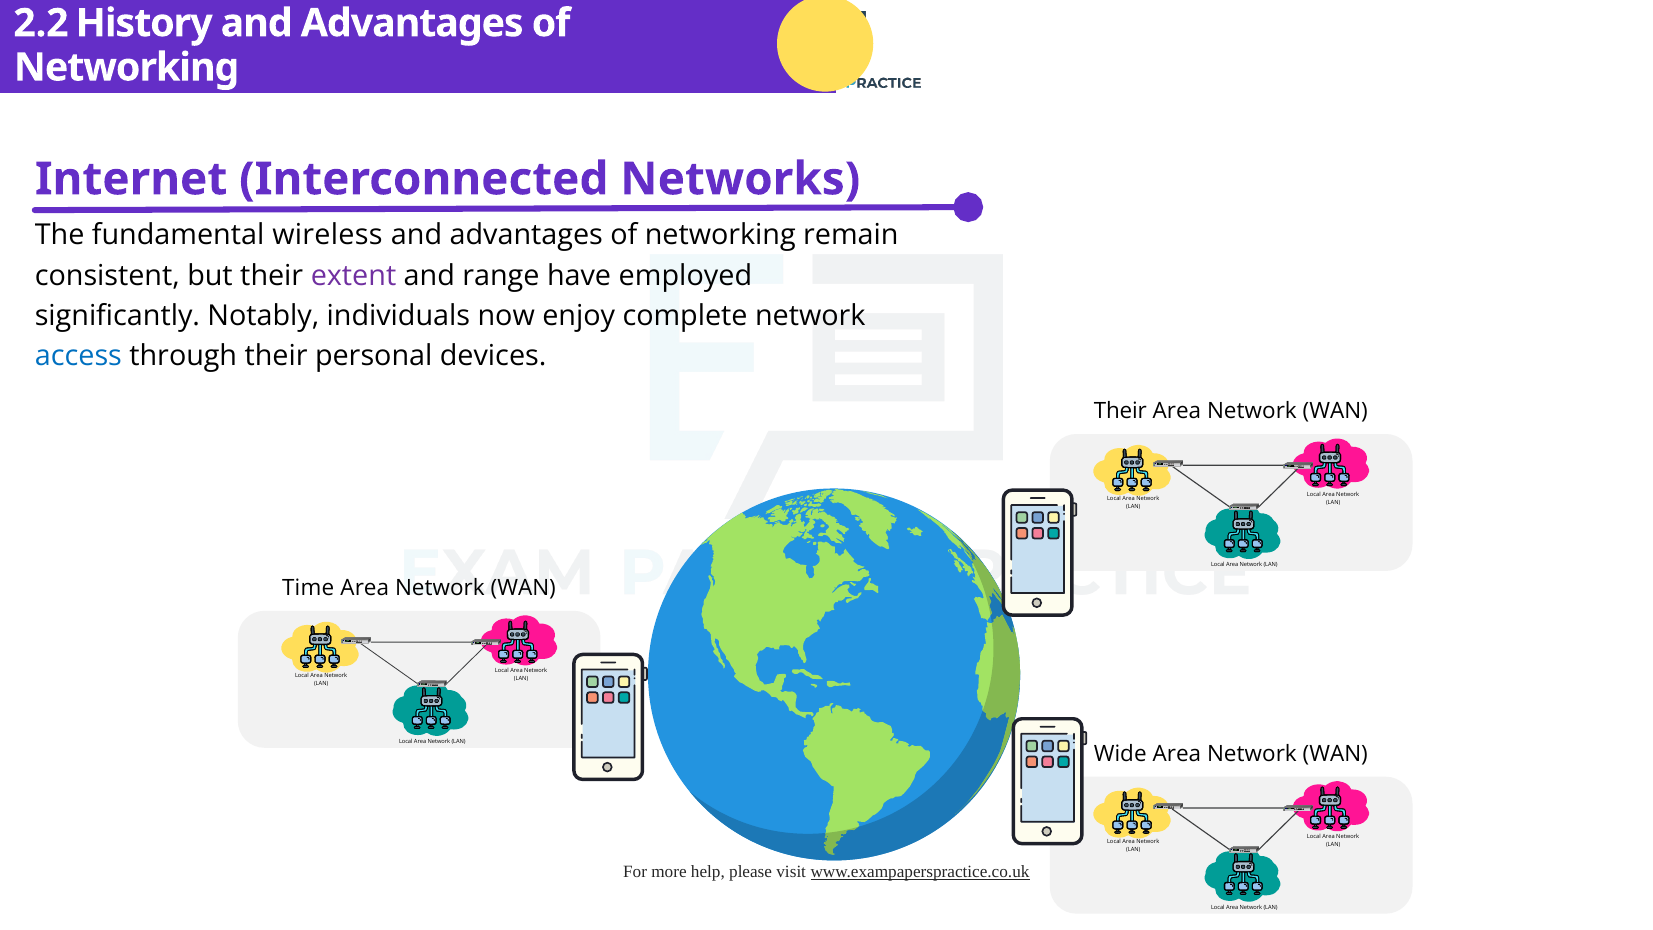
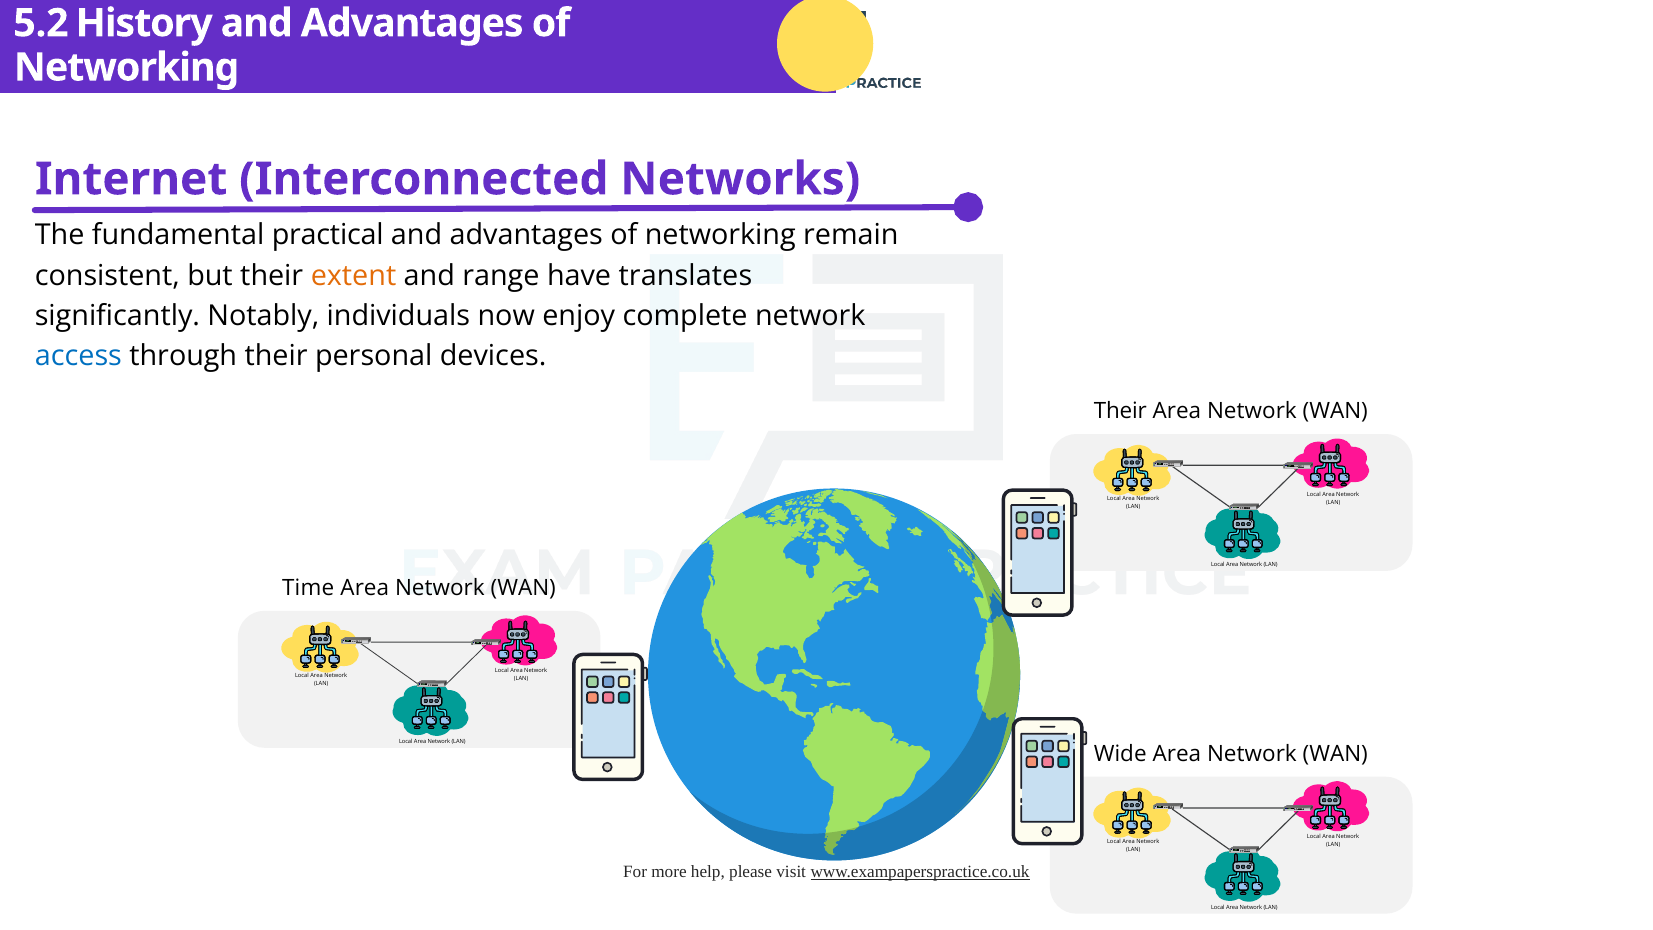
2.2: 2.2 -> 5.2
wireless: wireless -> practical
extent colour: purple -> orange
employed: employed -> translates
